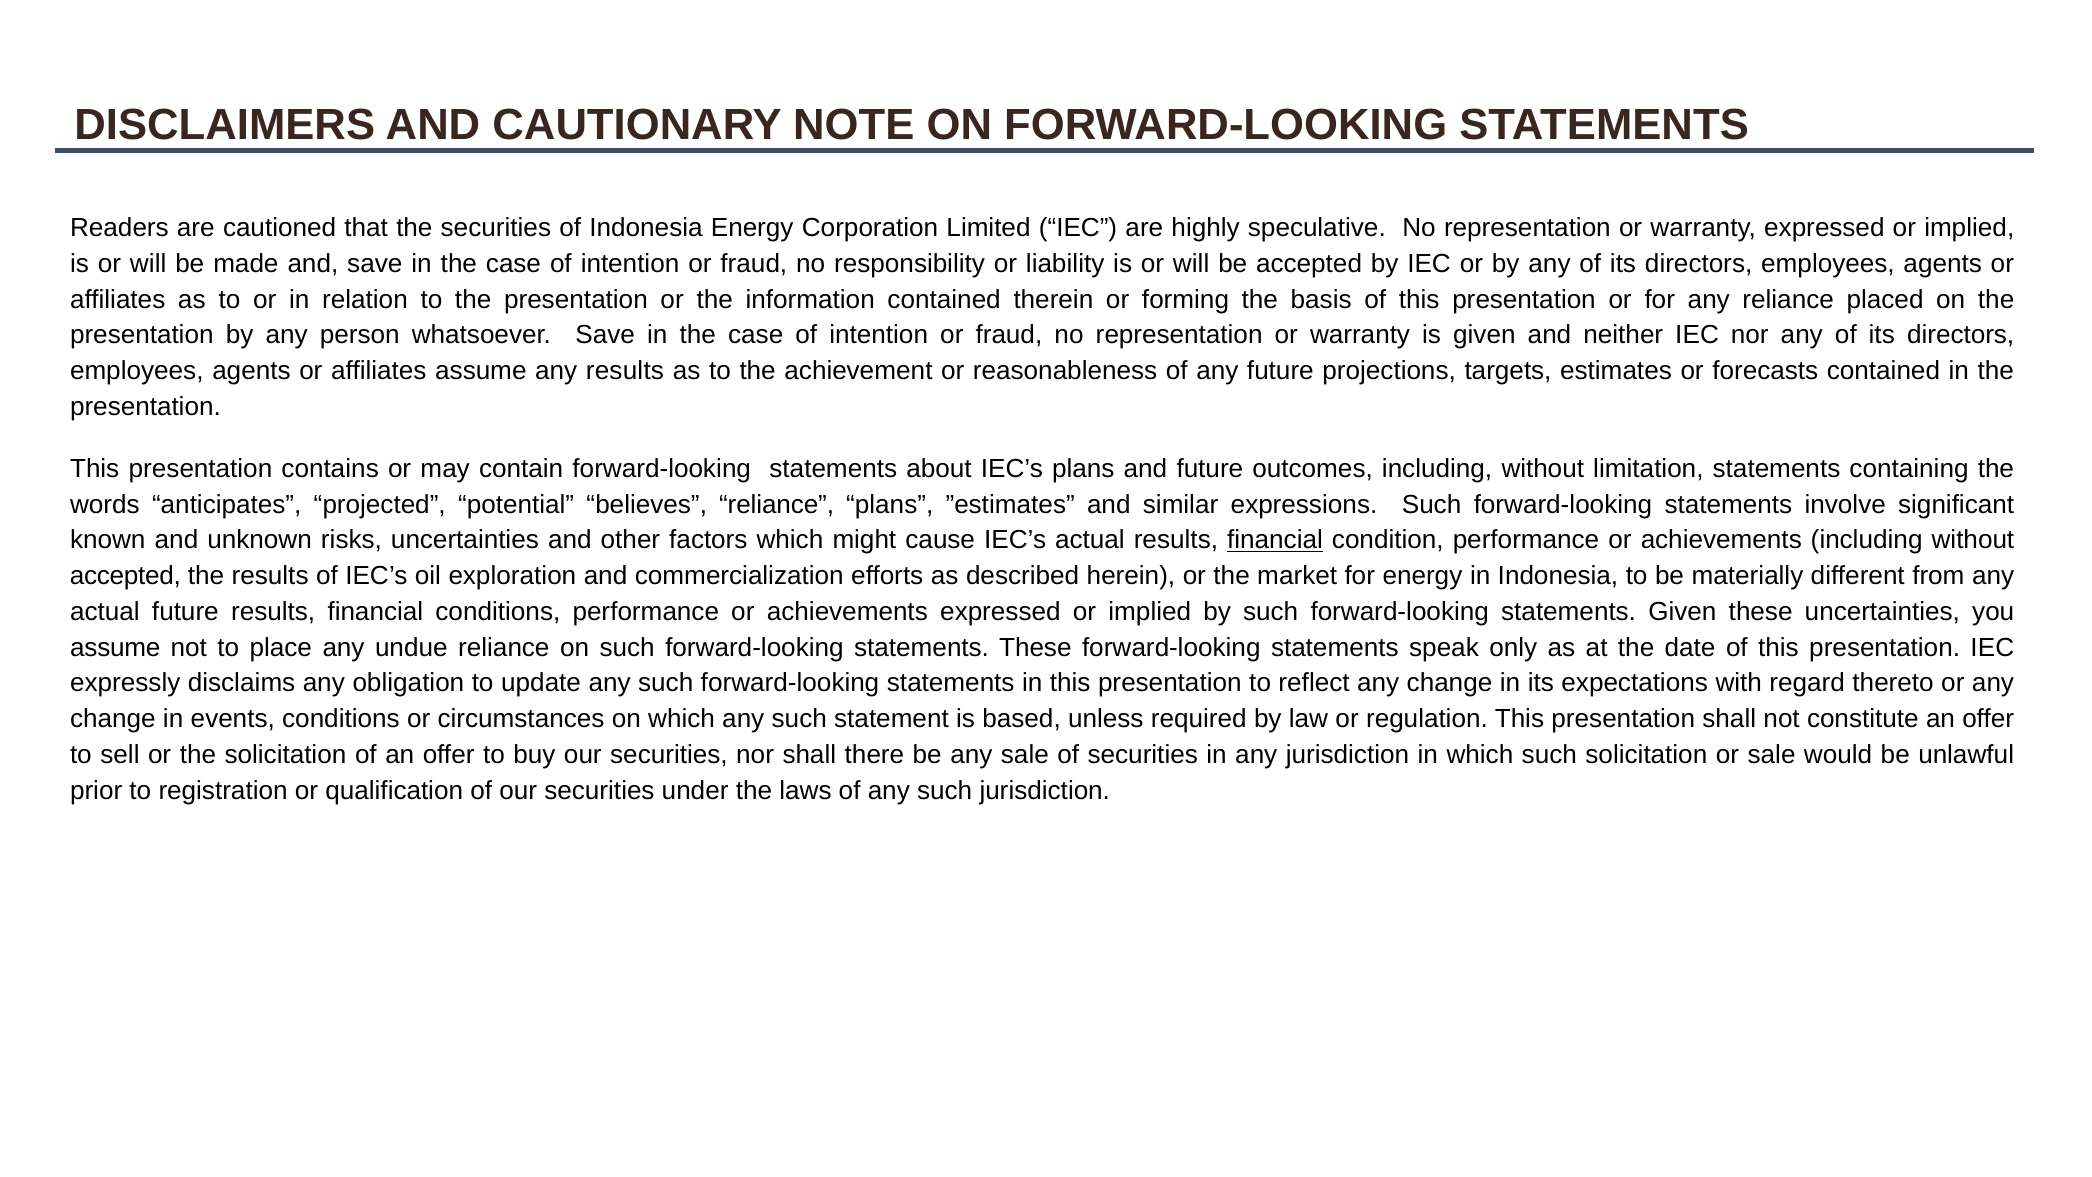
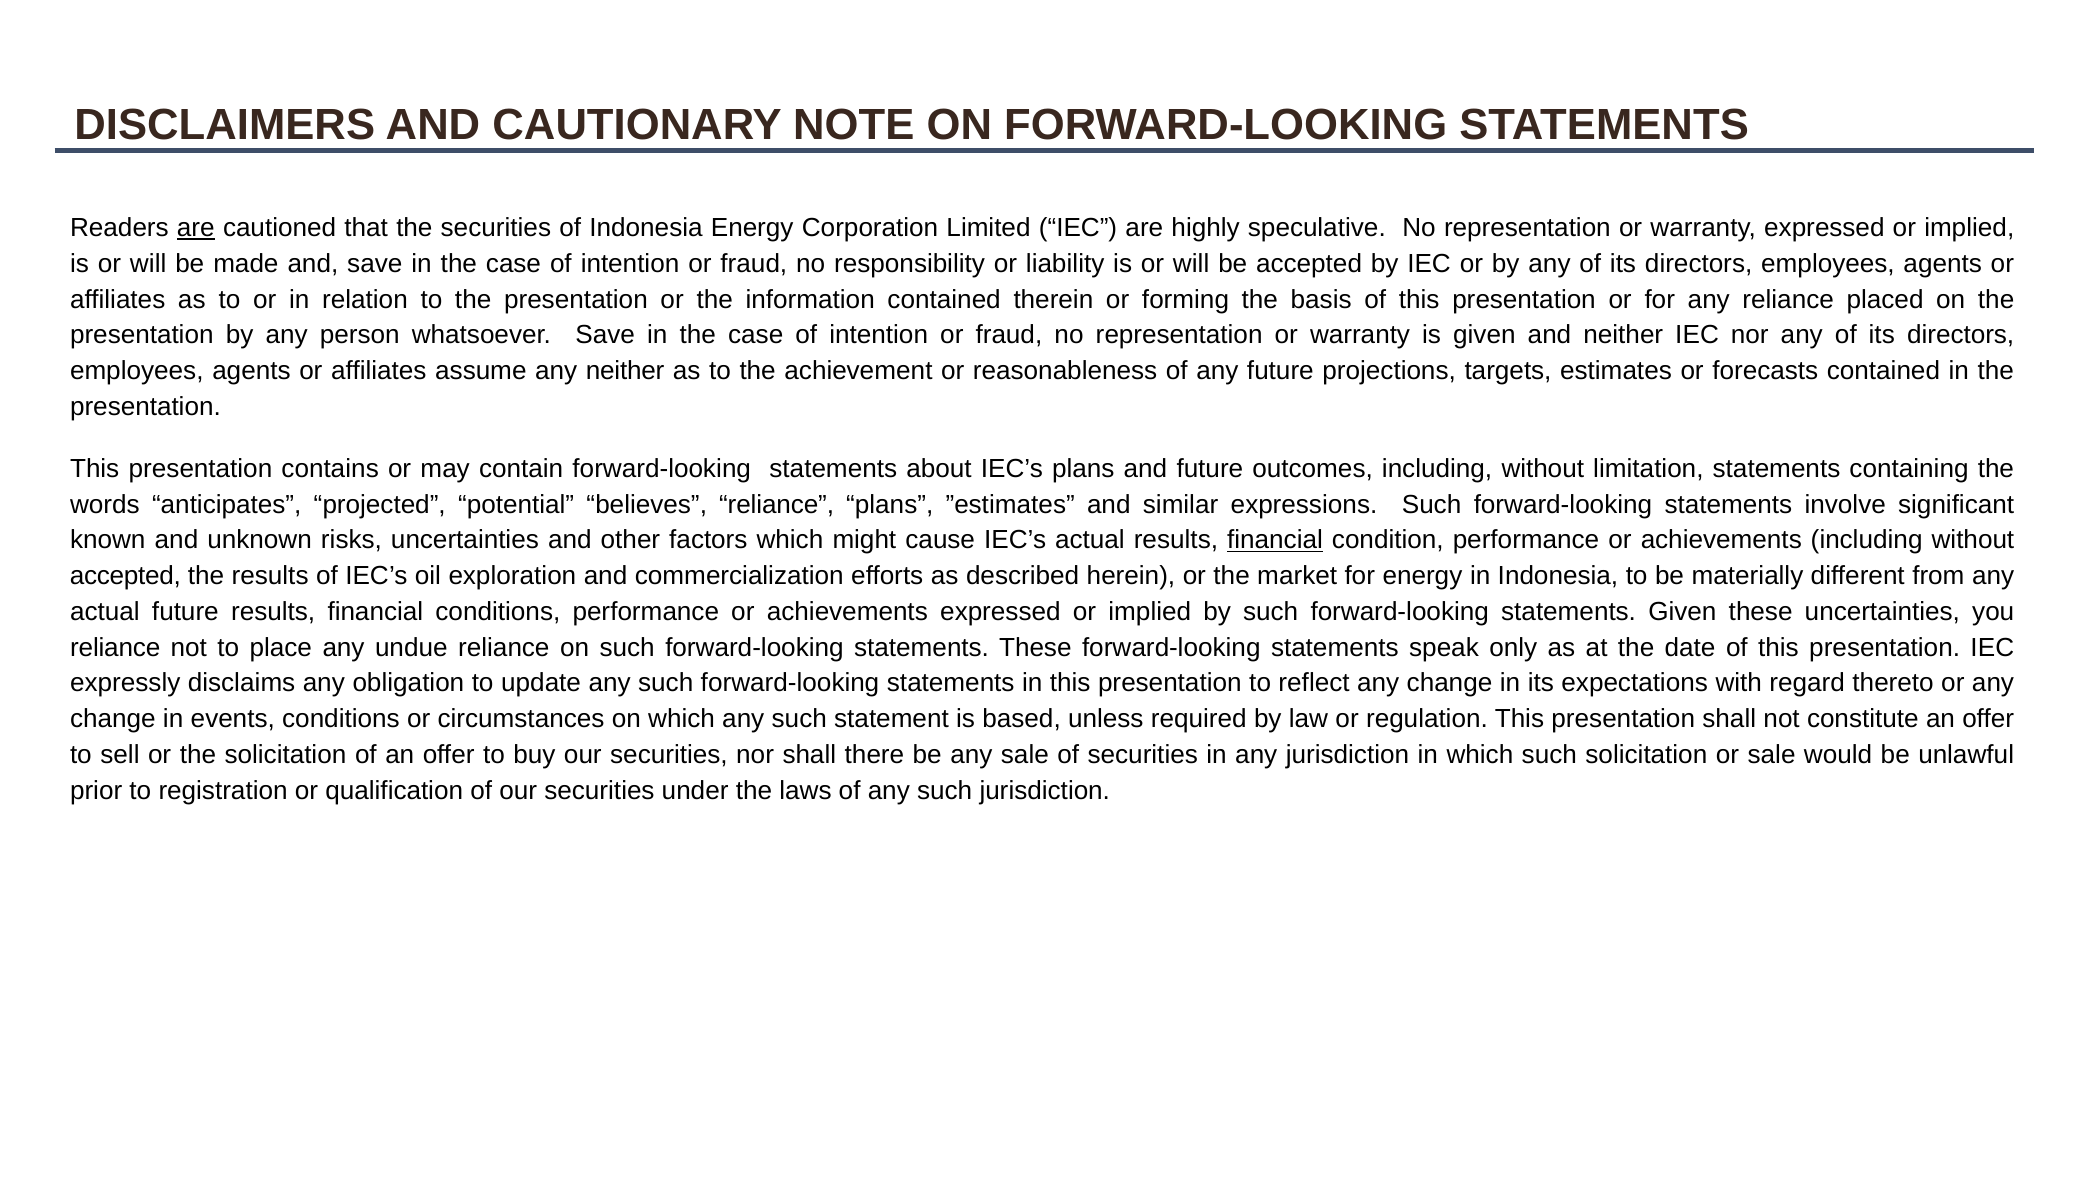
are at (196, 228) underline: none -> present
any results: results -> neither
assume at (115, 647): assume -> reliance
